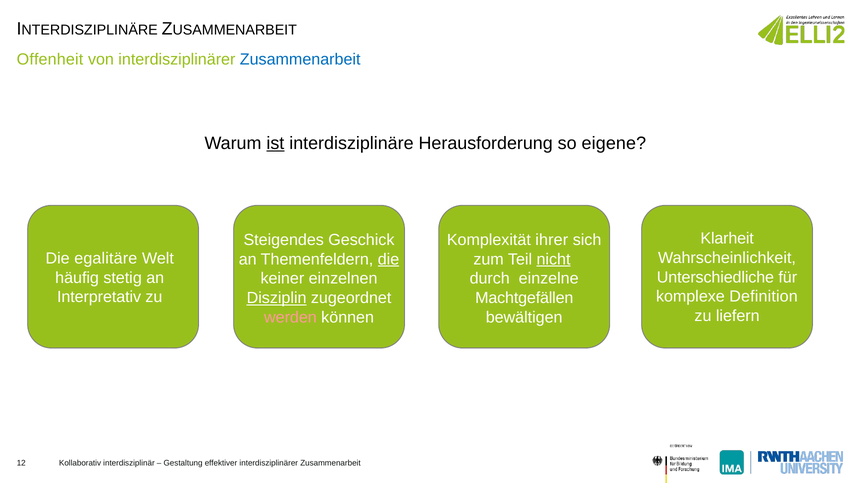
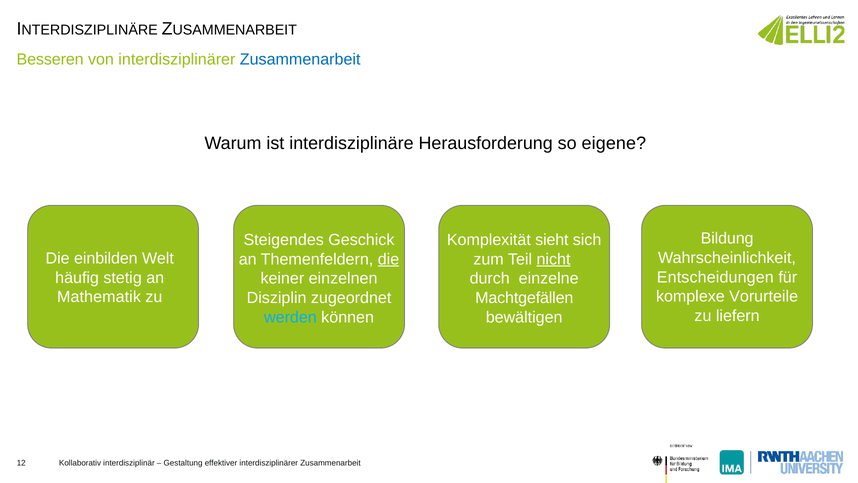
Offenheit: Offenheit -> Besseren
ist underline: present -> none
Klarheit: Klarheit -> Bildung
ihrer: ihrer -> sieht
egalitäre: egalitäre -> einbilden
Unterschiedliche: Unterschiedliche -> Entscheidungen
Definition: Definition -> Vorurteile
Interpretativ: Interpretativ -> Mathematik
Disziplin underline: present -> none
werden colour: pink -> light blue
